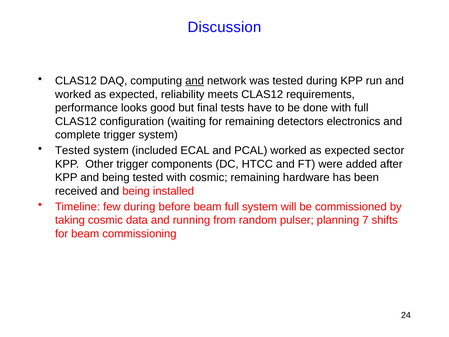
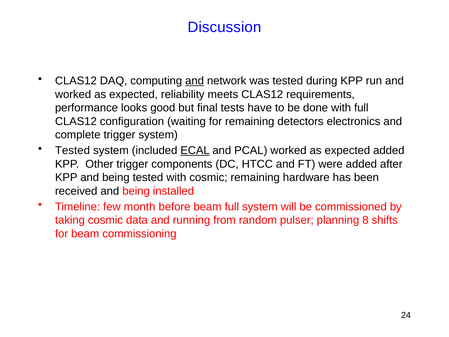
ECAL underline: none -> present
expected sector: sector -> added
few during: during -> month
7: 7 -> 8
